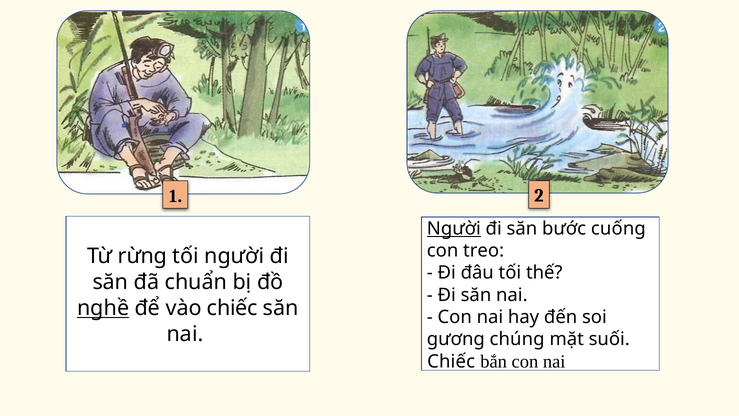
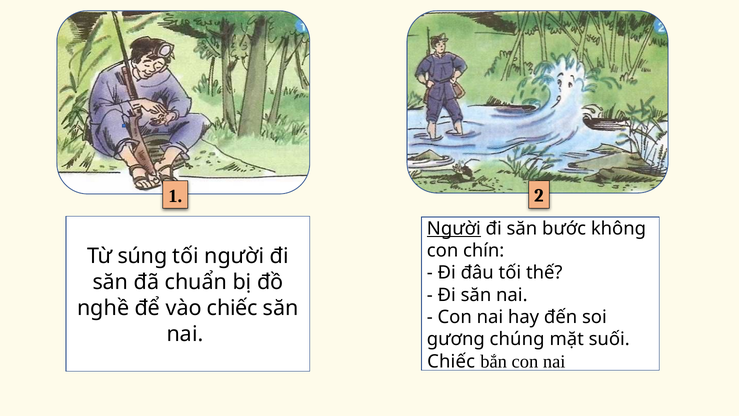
cuống: cuống -> không
treo: treo -> chín
rừng: rừng -> súng
nghề underline: present -> none
